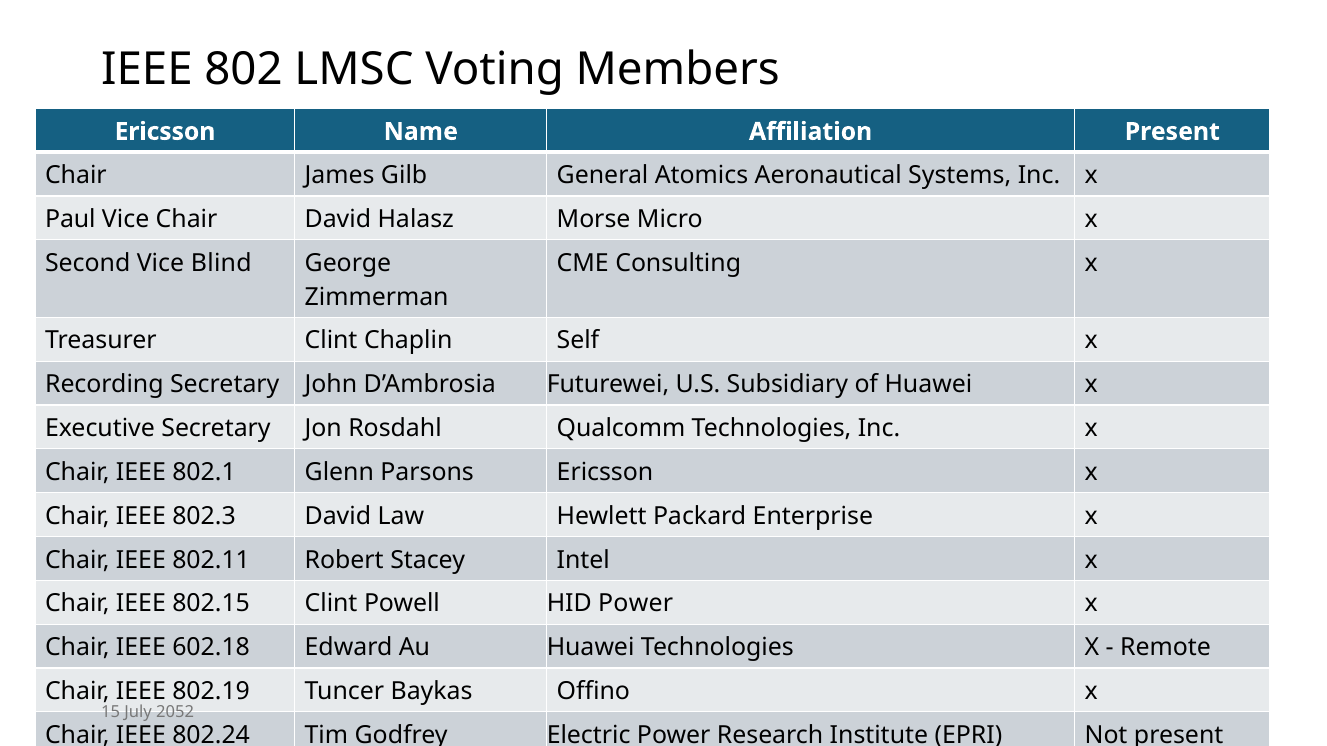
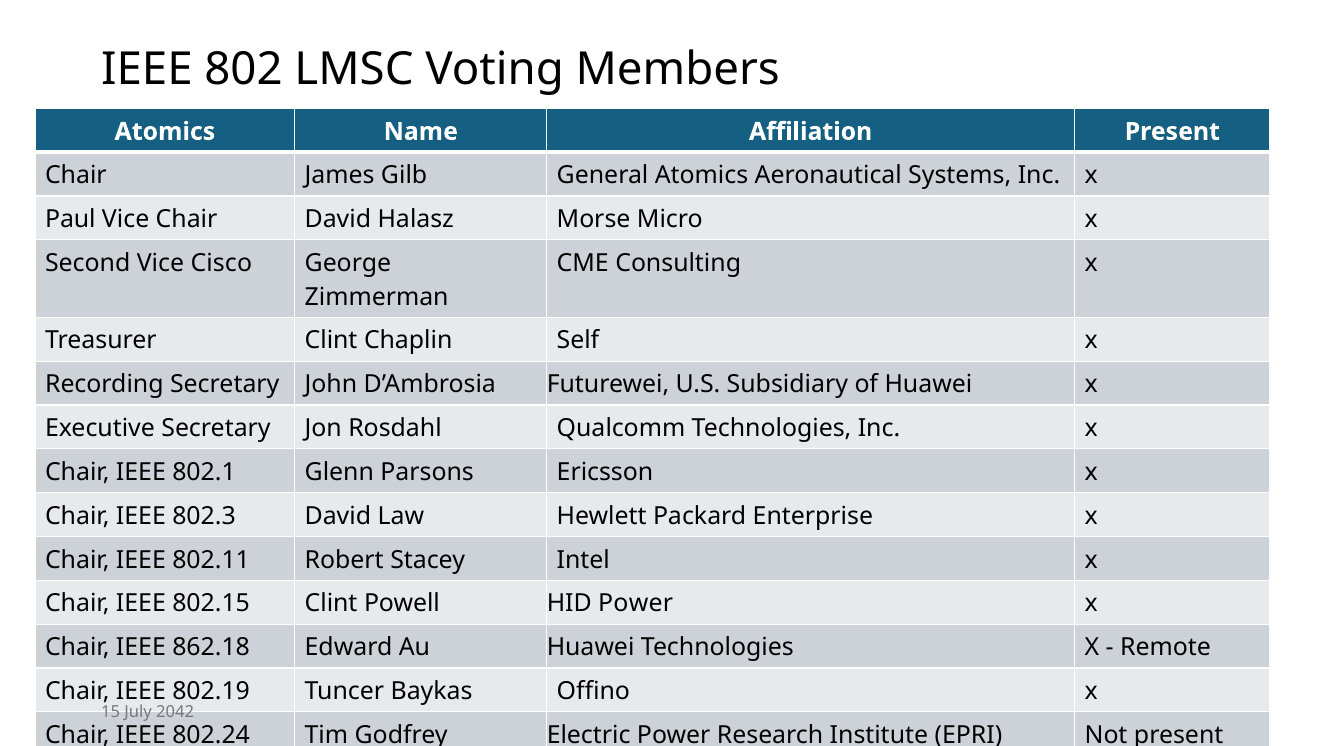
Ericsson at (165, 132): Ericsson -> Atomics
Vice Blind: Blind -> Cisco
602.18: 602.18 -> 862.18
2052: 2052 -> 2042
